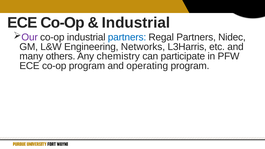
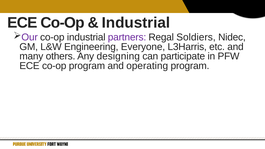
partners at (127, 37) colour: blue -> purple
Regal Partners: Partners -> Soldiers
Networks: Networks -> Everyone
chemistry: chemistry -> designing
